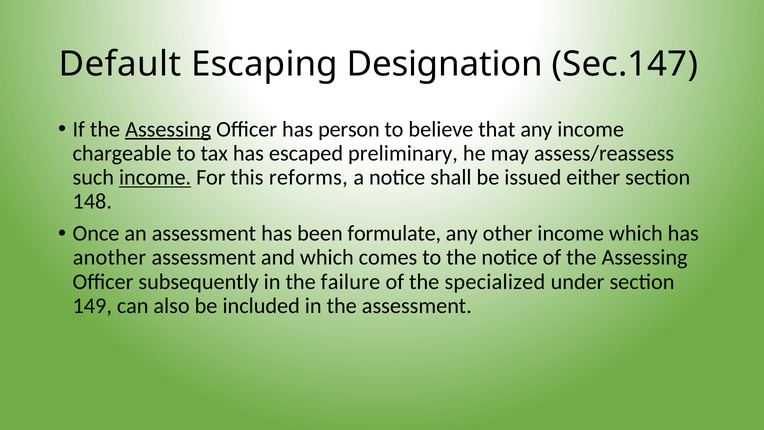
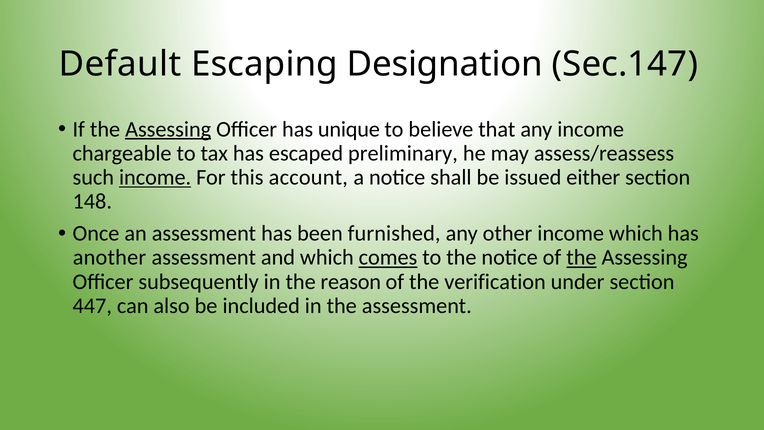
person: person -> unique
reforms: reforms -> account
formulate: formulate -> furnished
comes underline: none -> present
the at (581, 257) underline: none -> present
failure: failure -> reason
specialized: specialized -> verification
149: 149 -> 447
